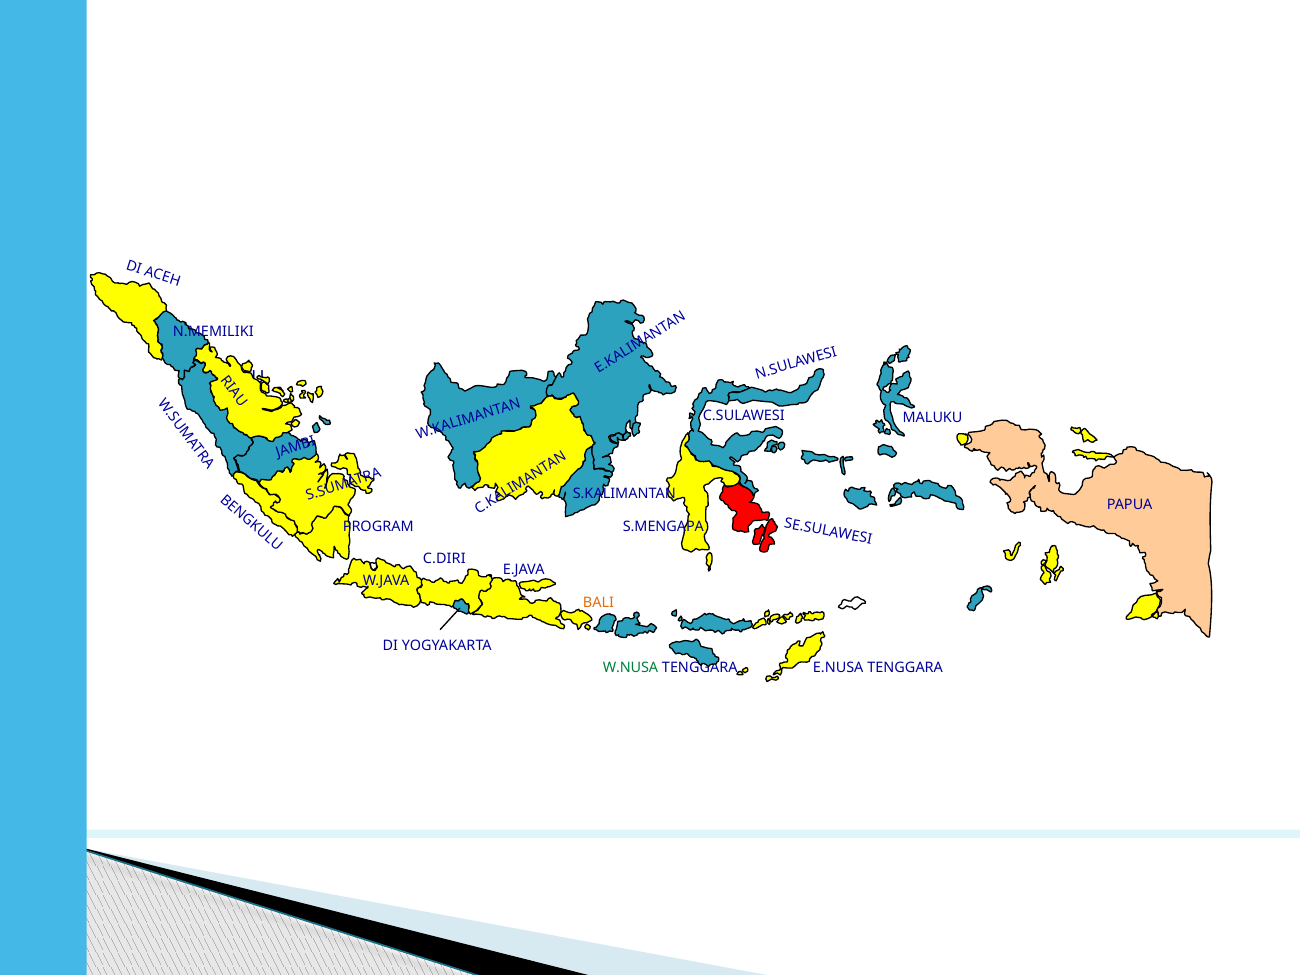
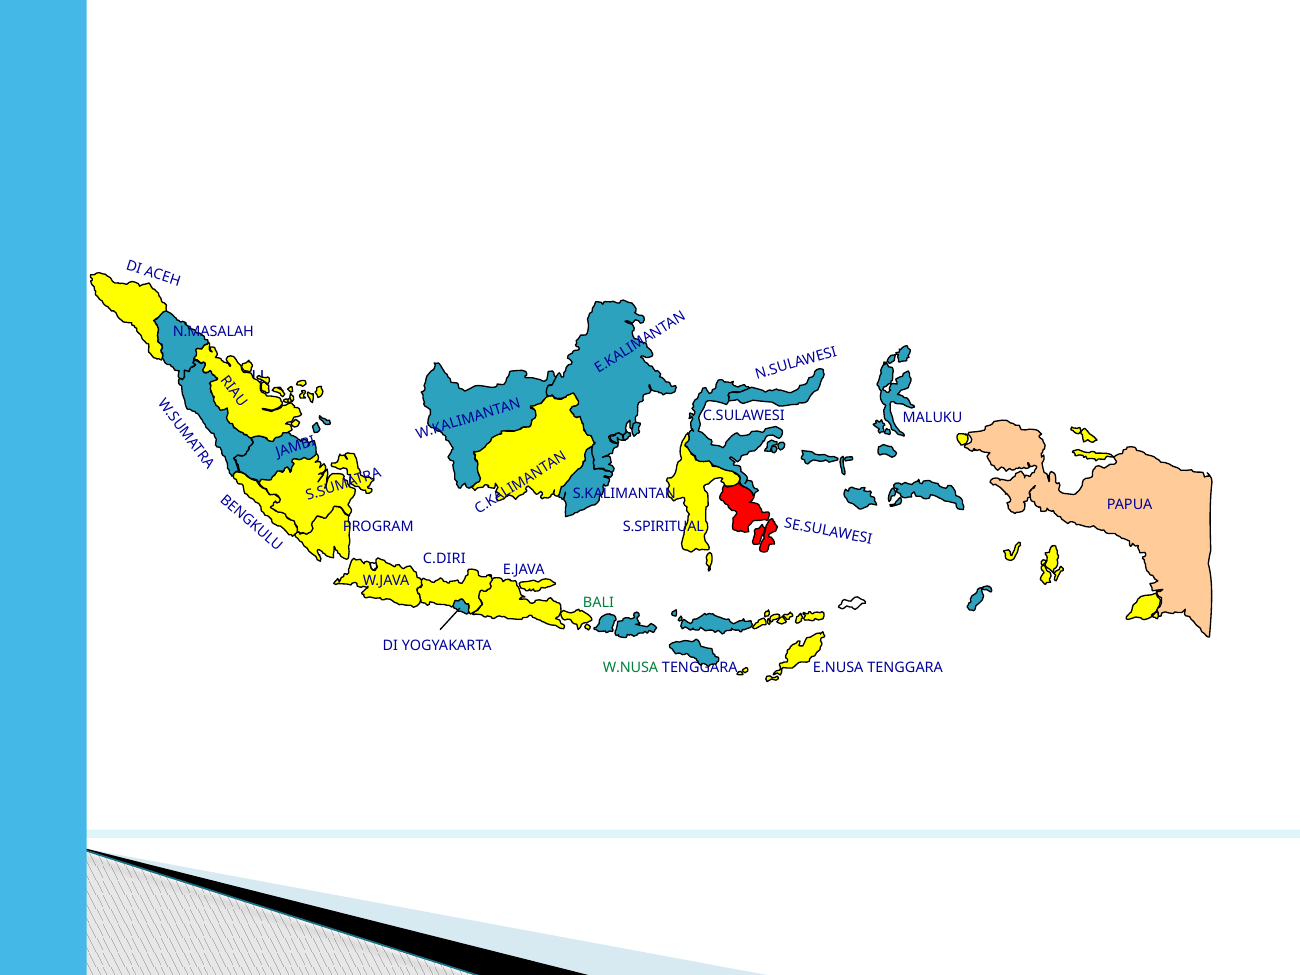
N.MEMILIKI: N.MEMILIKI -> N.MASALAH
S.MENGAPA: S.MENGAPA -> S.SPIRITUAL
BALI colour: orange -> green
